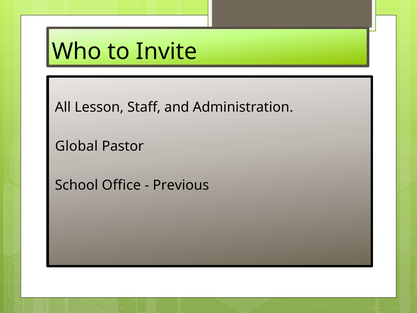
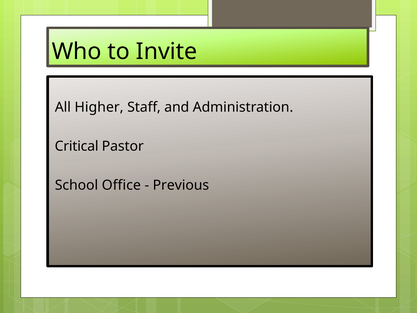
Lesson: Lesson -> Higher
Global: Global -> Critical
